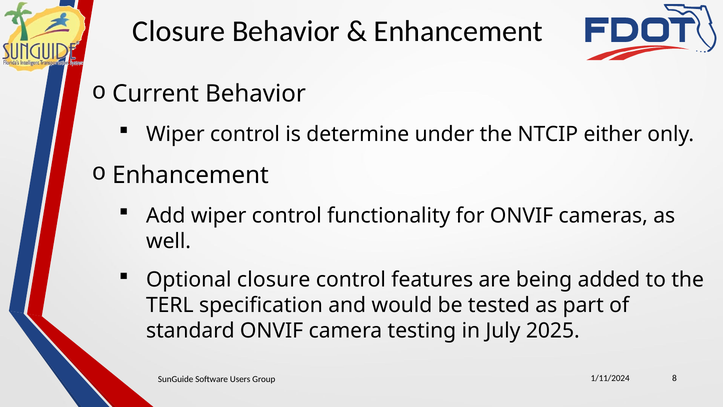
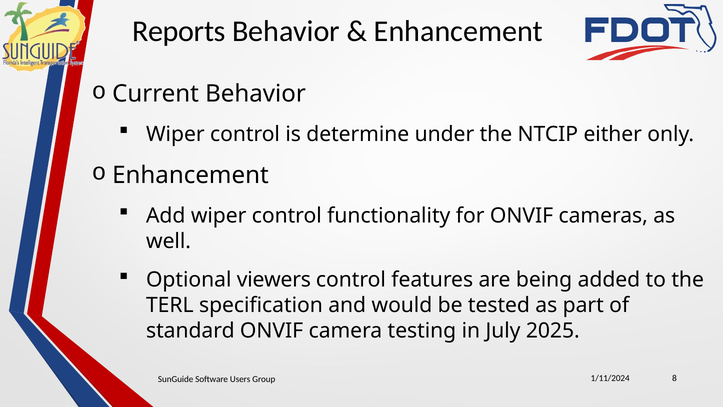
Closure at (179, 31): Closure -> Reports
Optional closure: closure -> viewers
